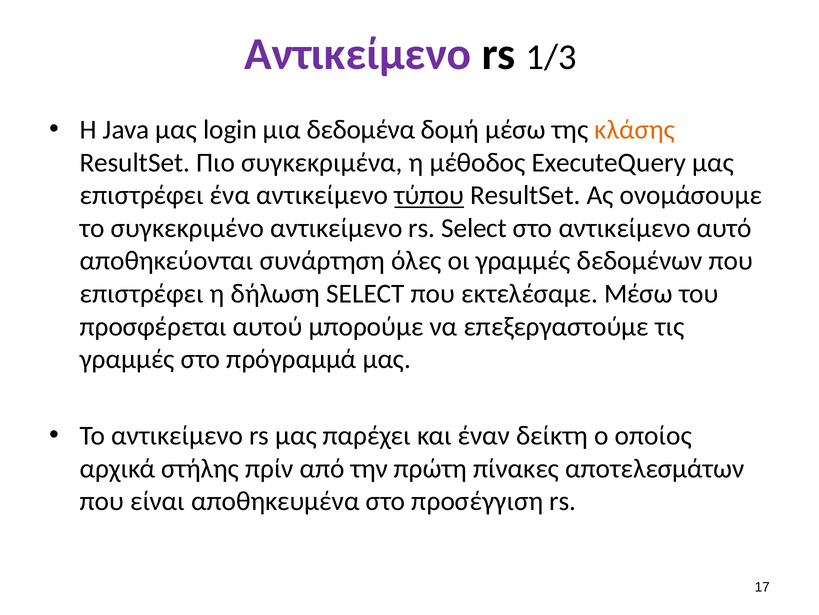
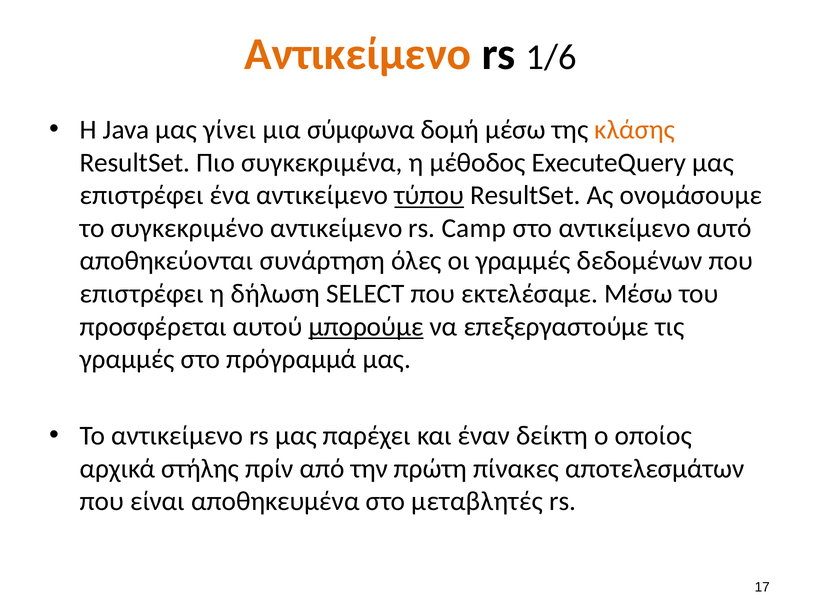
Αντικείμενο at (358, 54) colour: purple -> orange
1/3: 1/3 -> 1/6
login: login -> γίνει
δεδομένα: δεδομένα -> σύμφωνα
rs Select: Select -> Camp
μπορούμε underline: none -> present
προσέγγιση: προσέγγιση -> μεταβλητές
